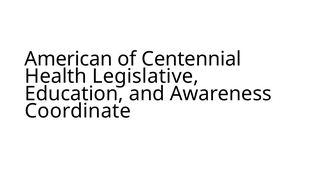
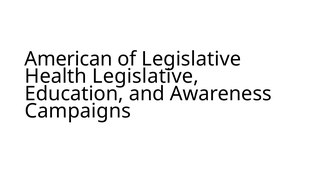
of Centennial: Centennial -> Legislative
Coordinate: Coordinate -> Campaigns
